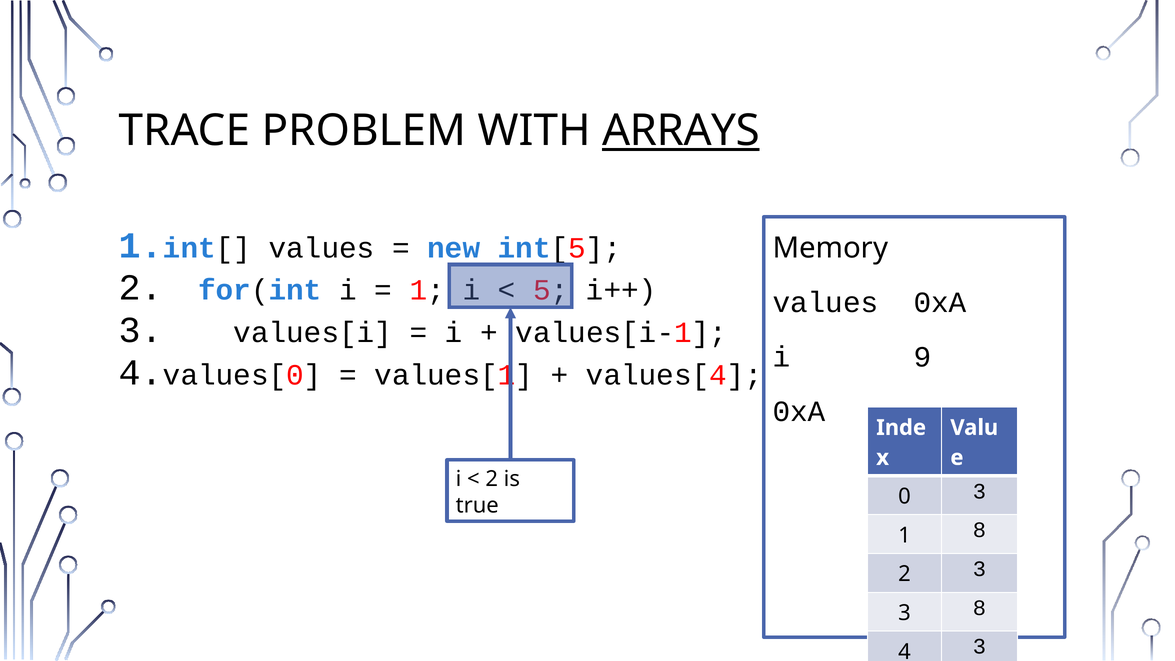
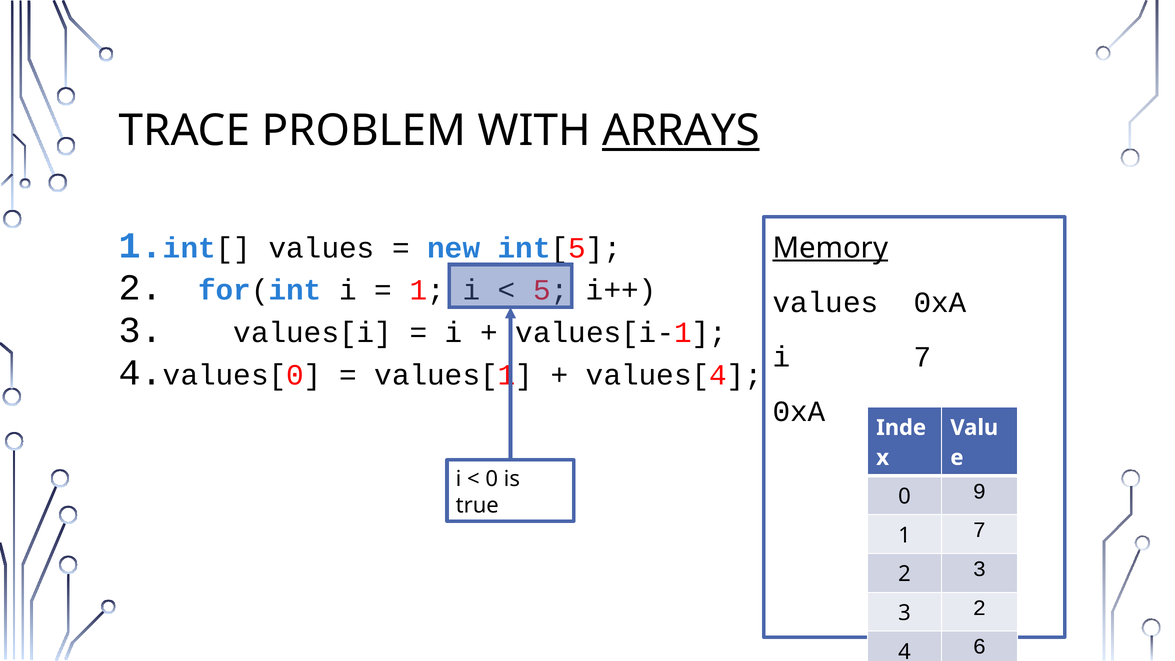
Memory underline: none -> present
i 9: 9 -> 7
2 at (492, 479): 2 -> 0
0 3: 3 -> 9
1 8: 8 -> 7
3 8: 8 -> 2
3 at (979, 647): 3 -> 6
